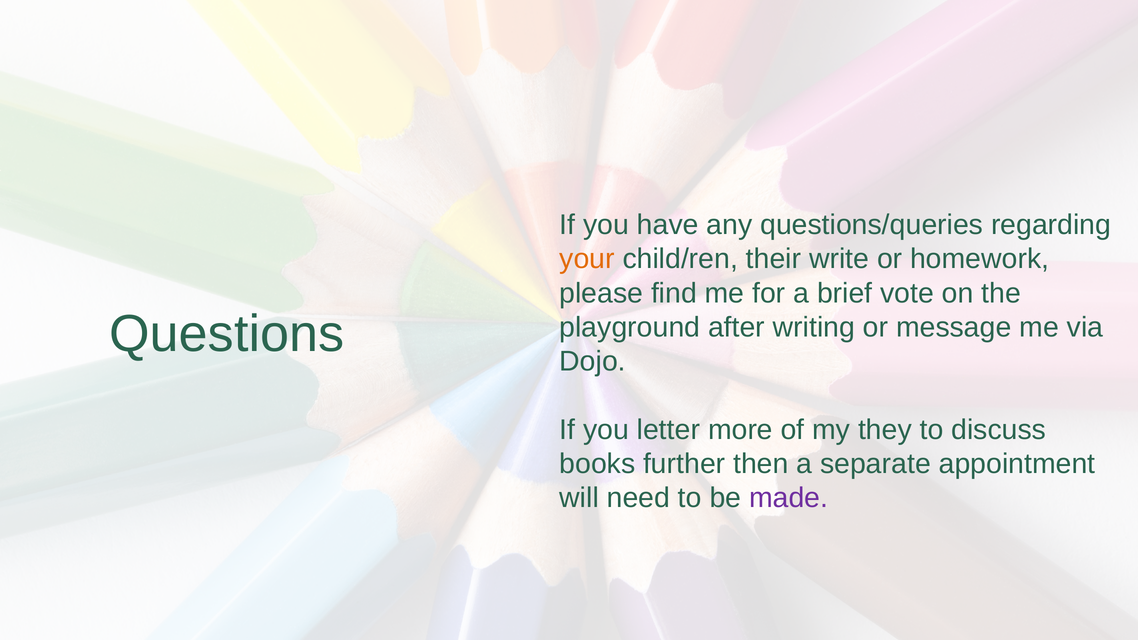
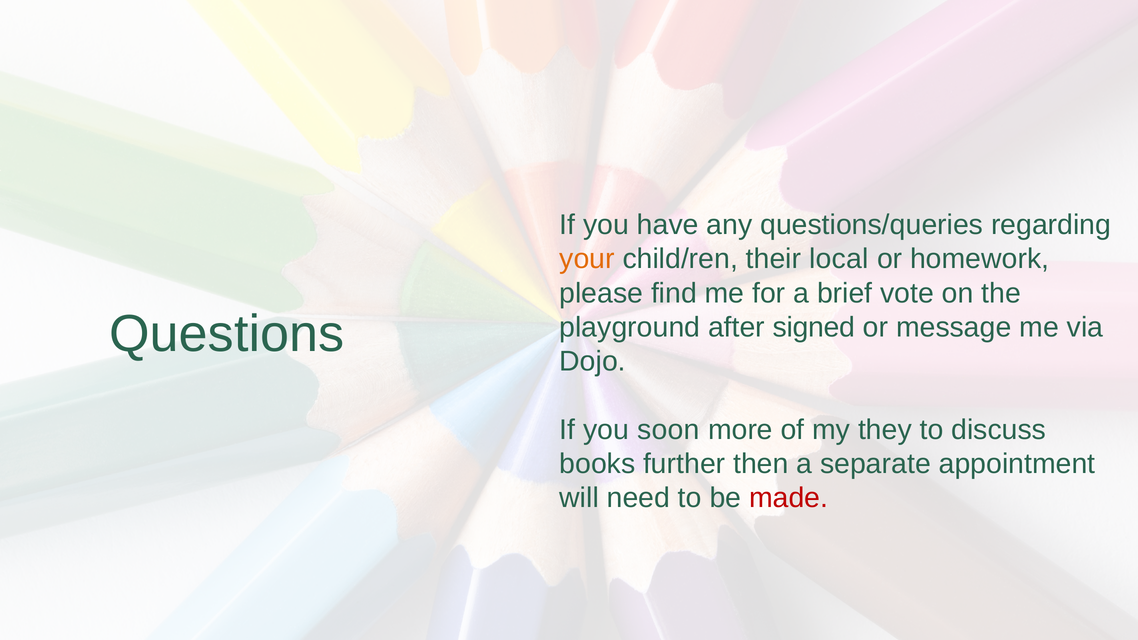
write: write -> local
writing: writing -> signed
letter: letter -> soon
made colour: purple -> red
